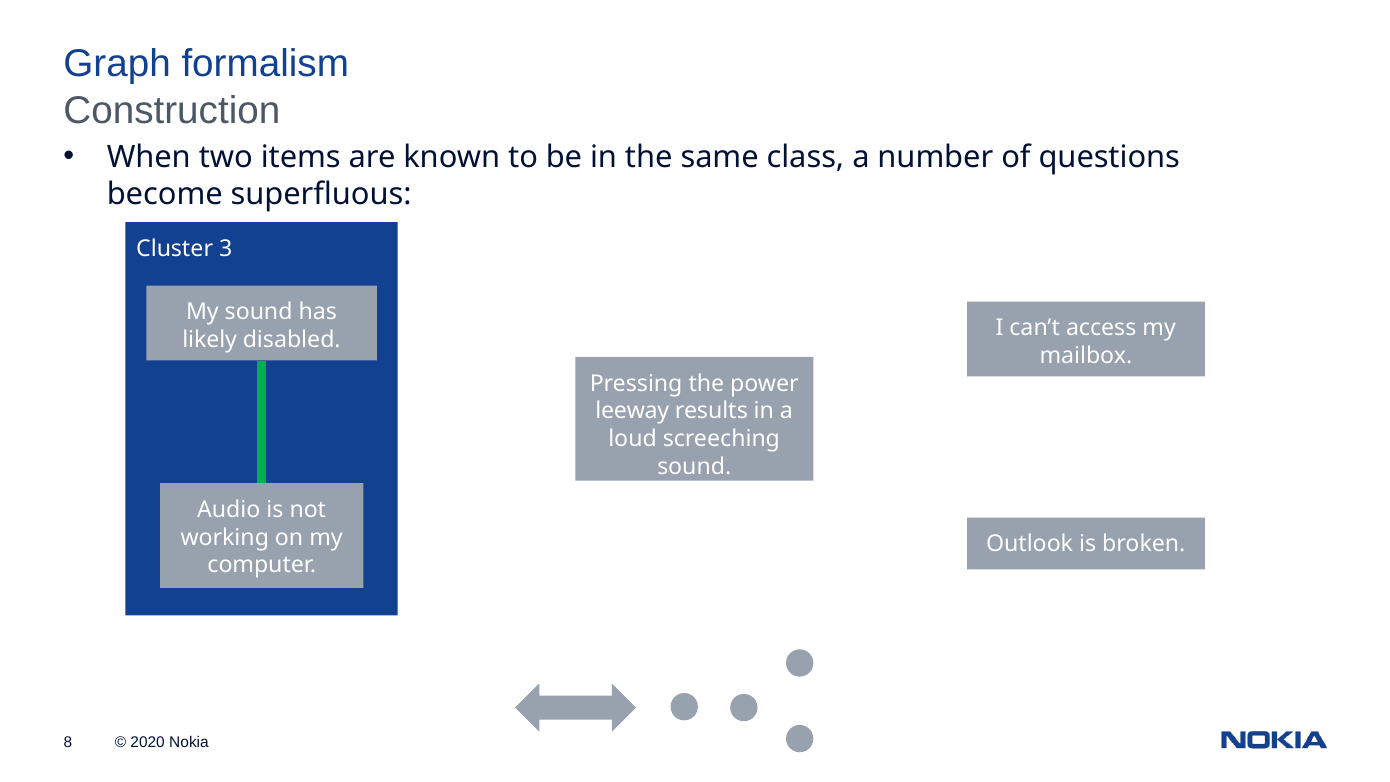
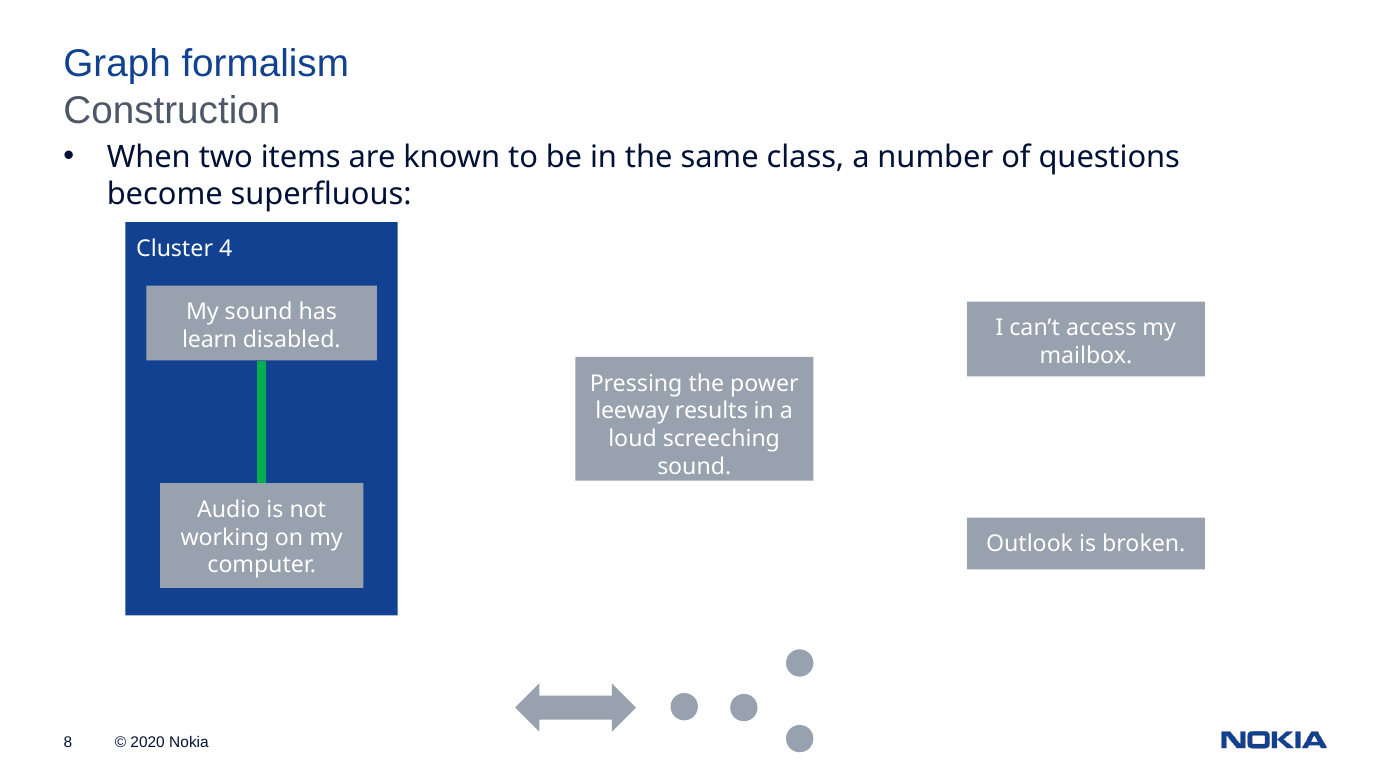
3: 3 -> 4
likely: likely -> learn
